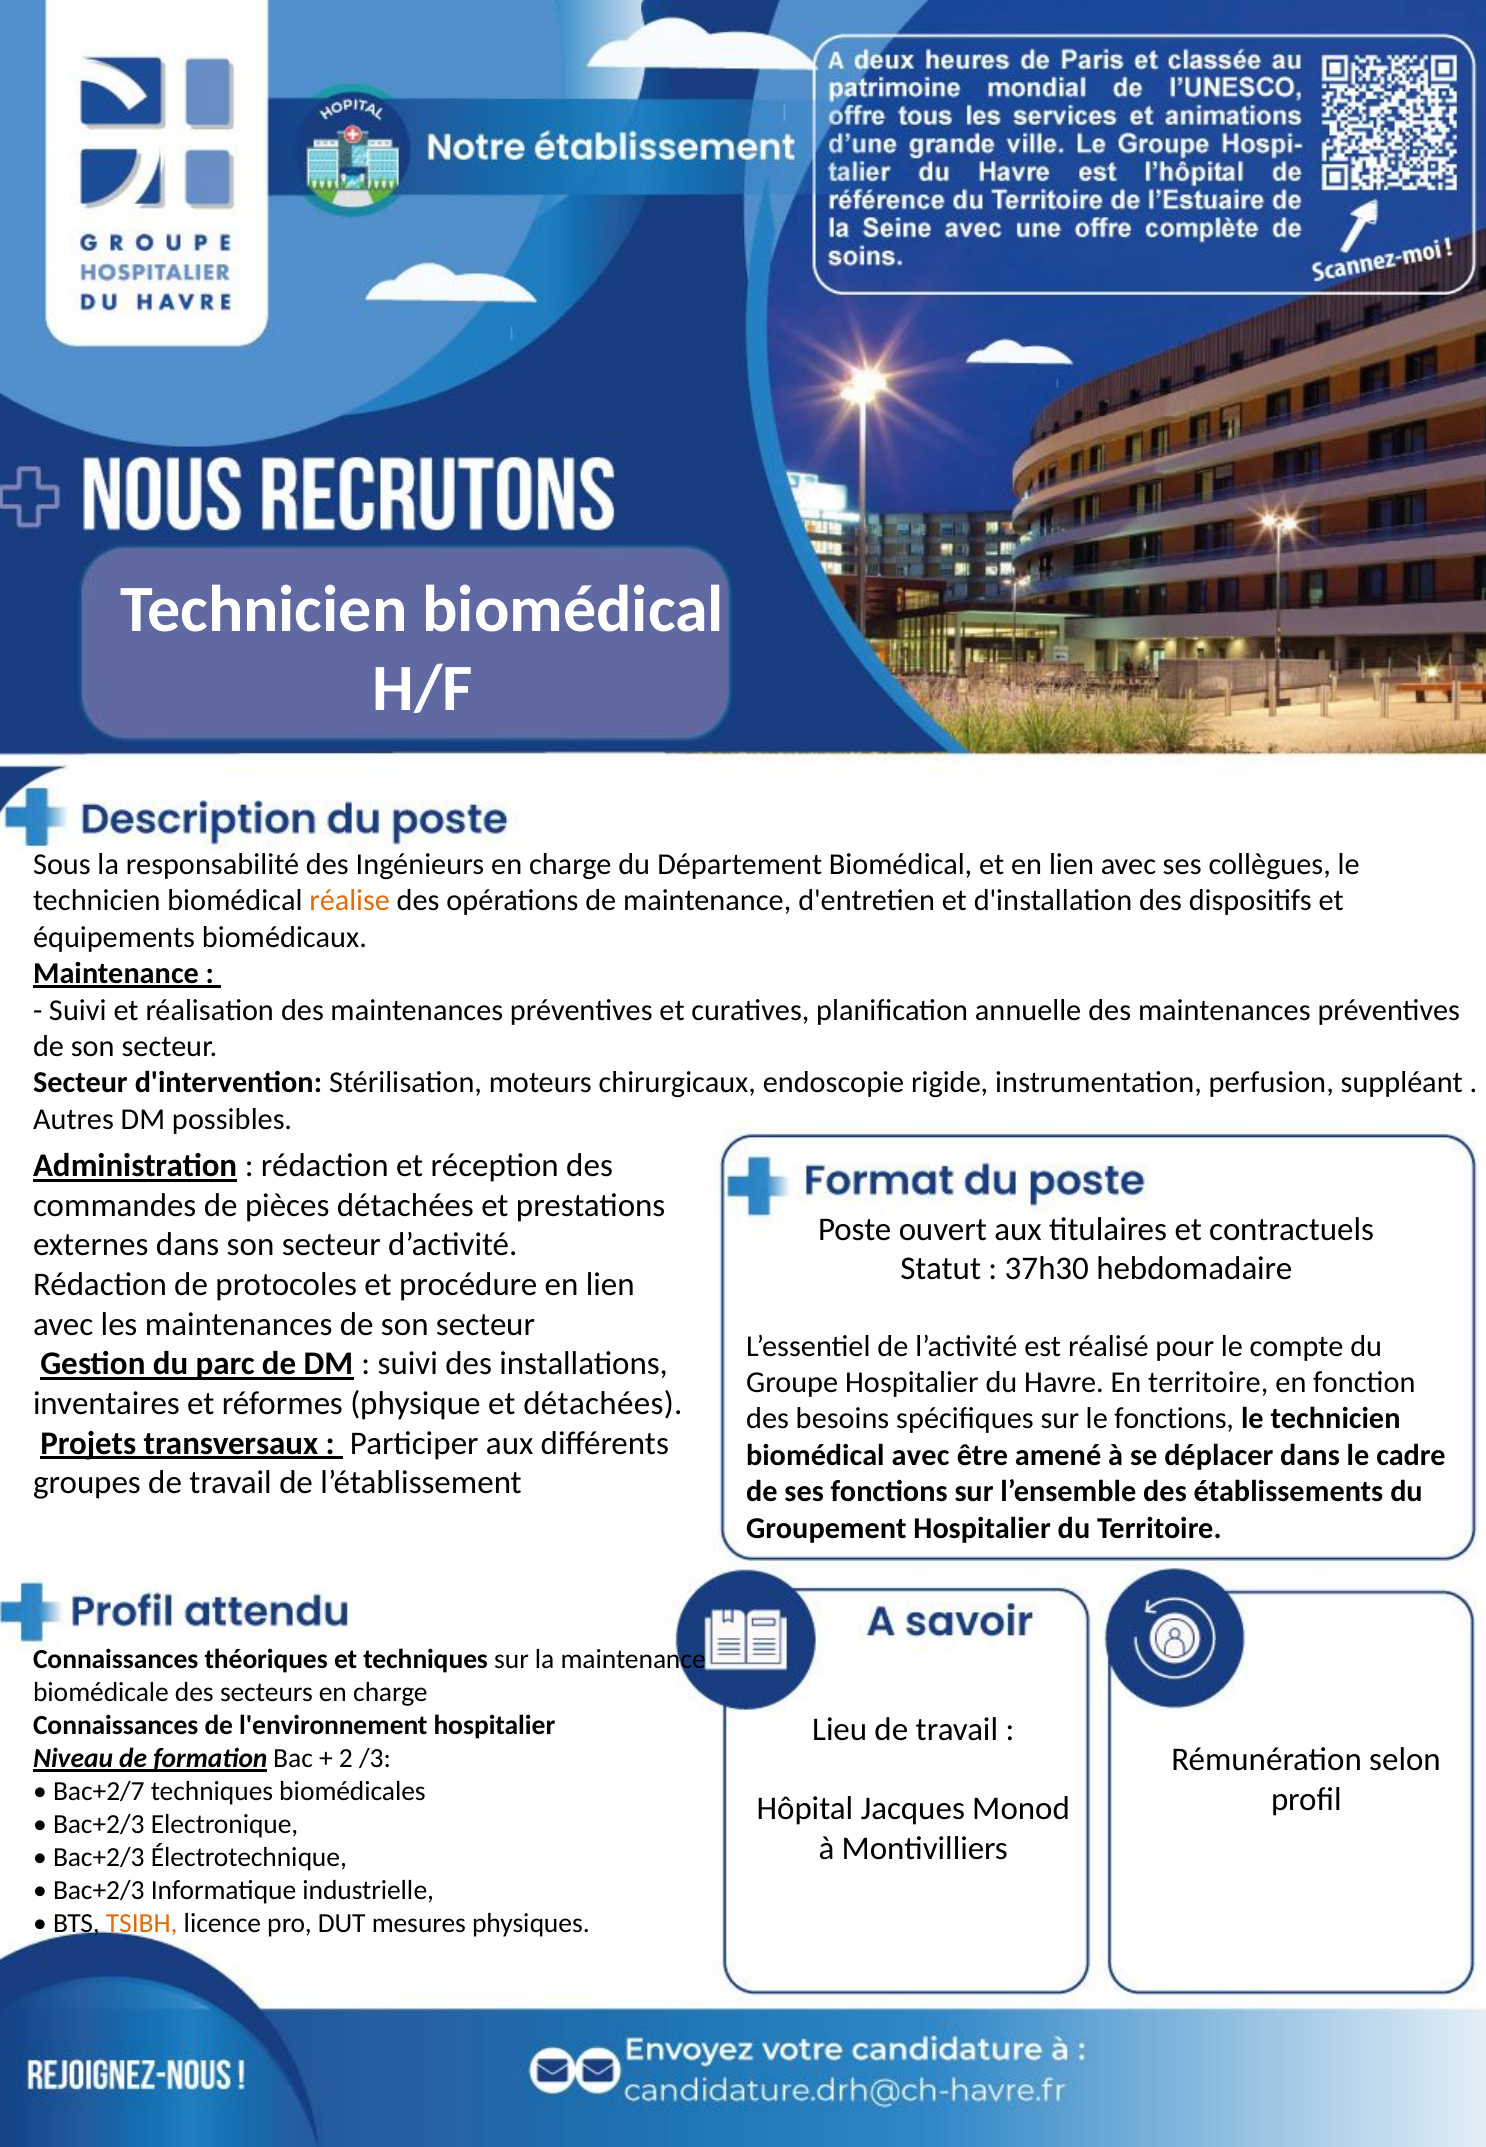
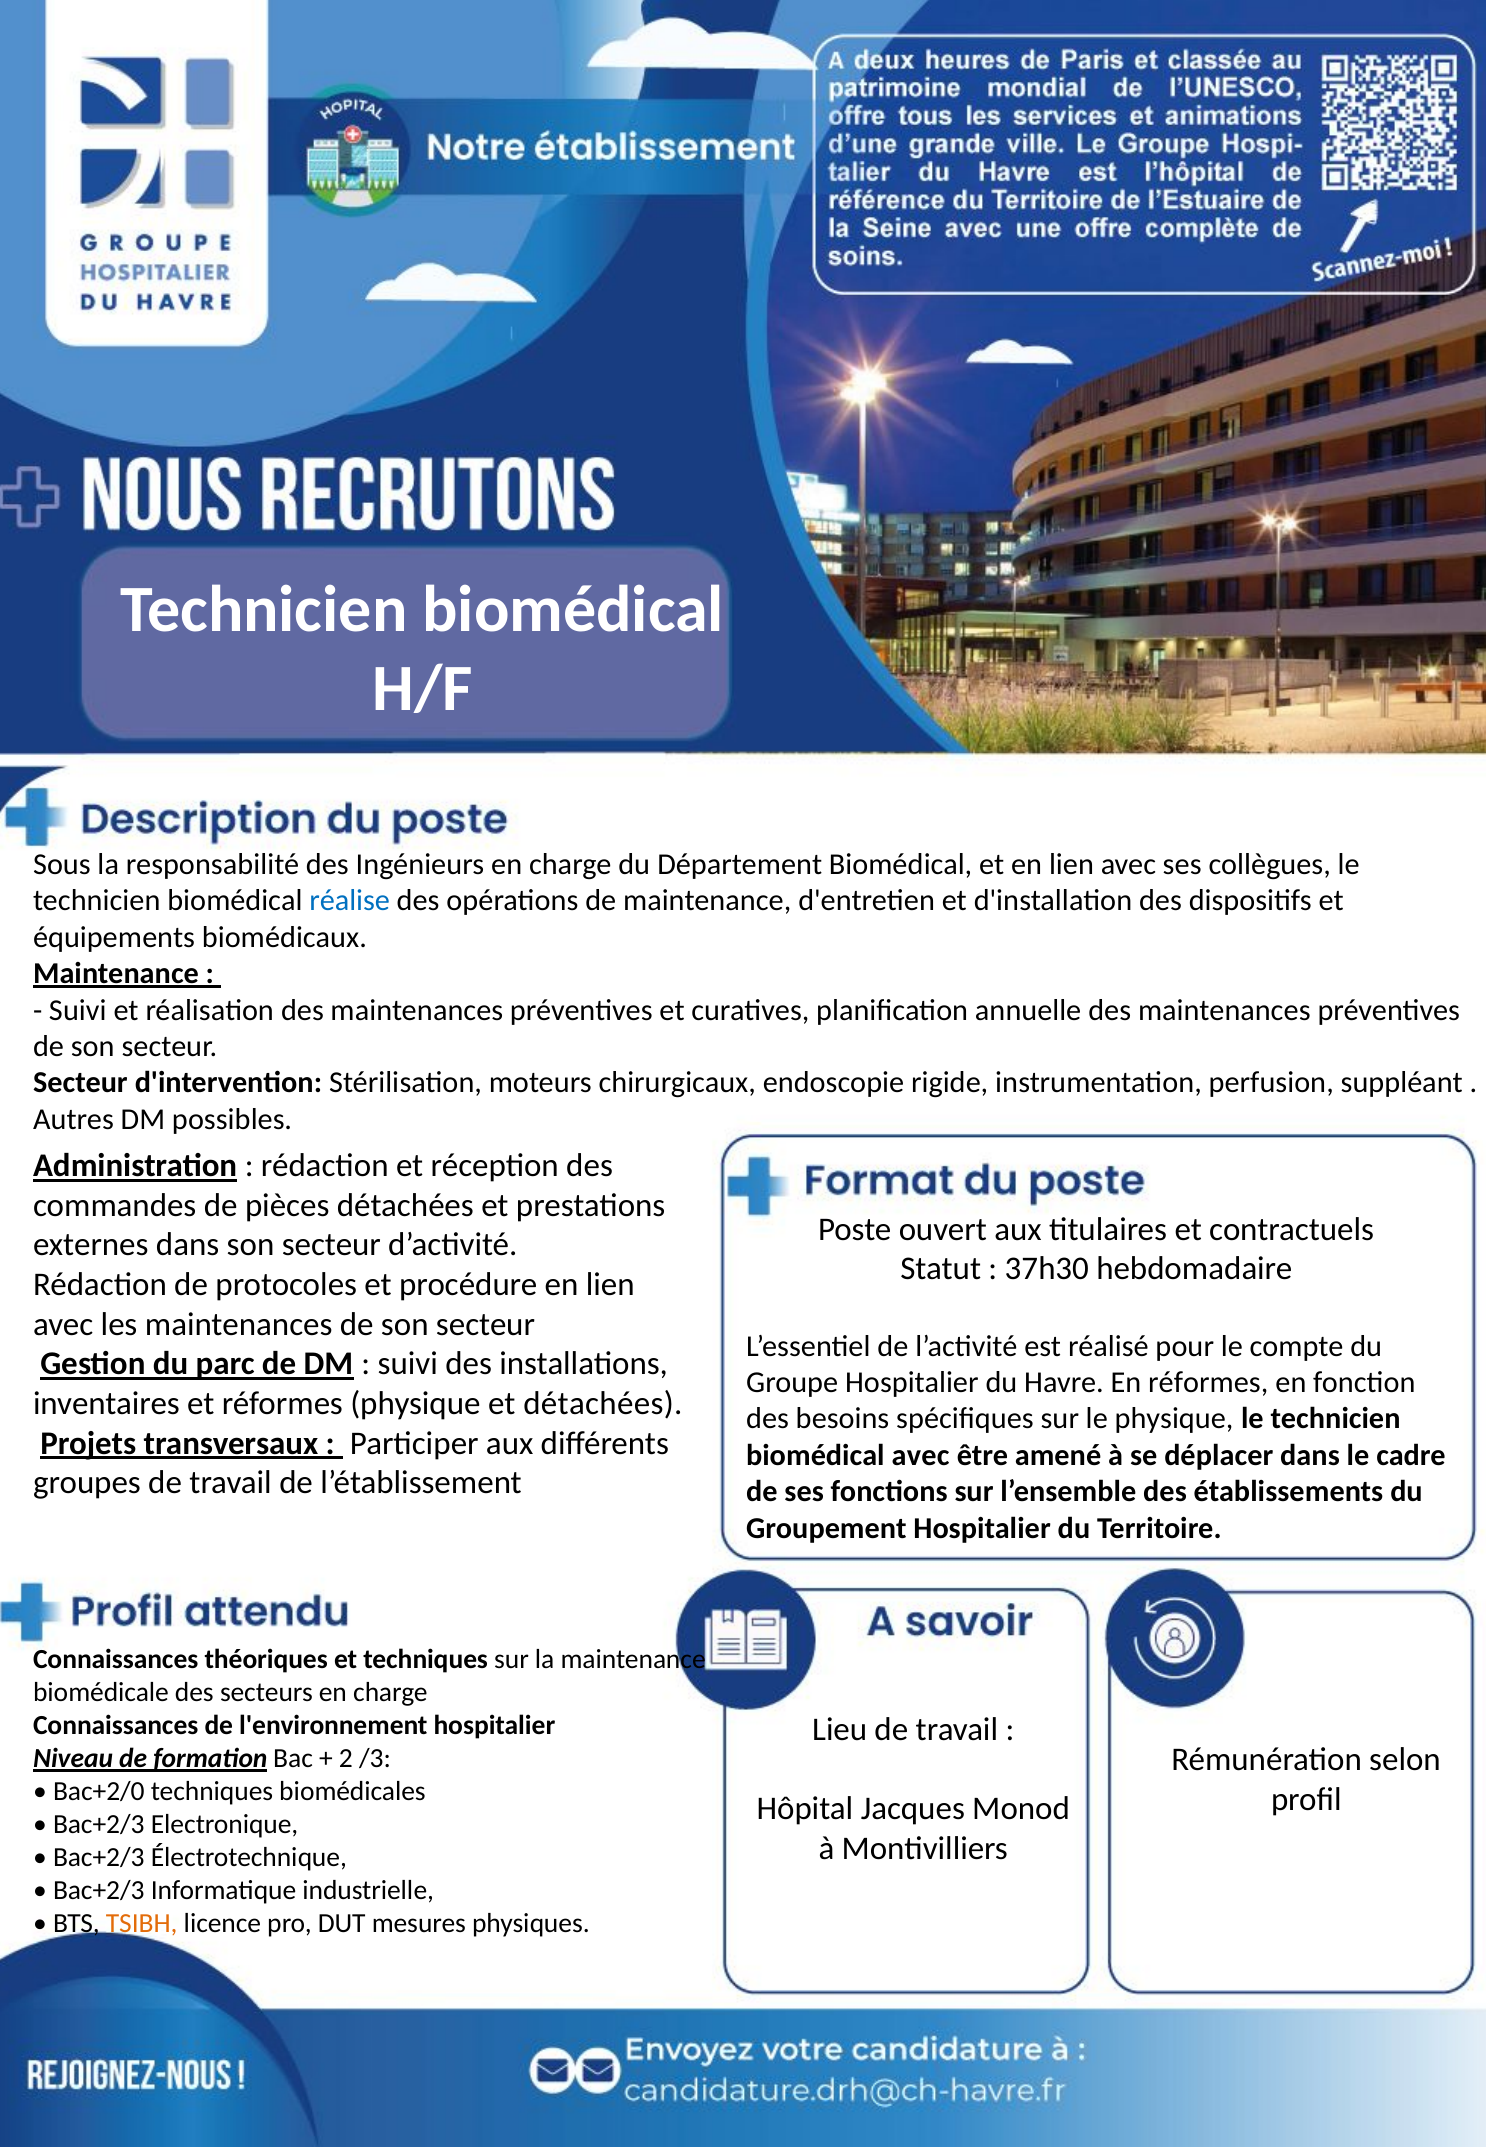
réalise colour: orange -> blue
En territoire: territoire -> réformes
le fonctions: fonctions -> physique
Bac+2/7: Bac+2/7 -> Bac+2/0
